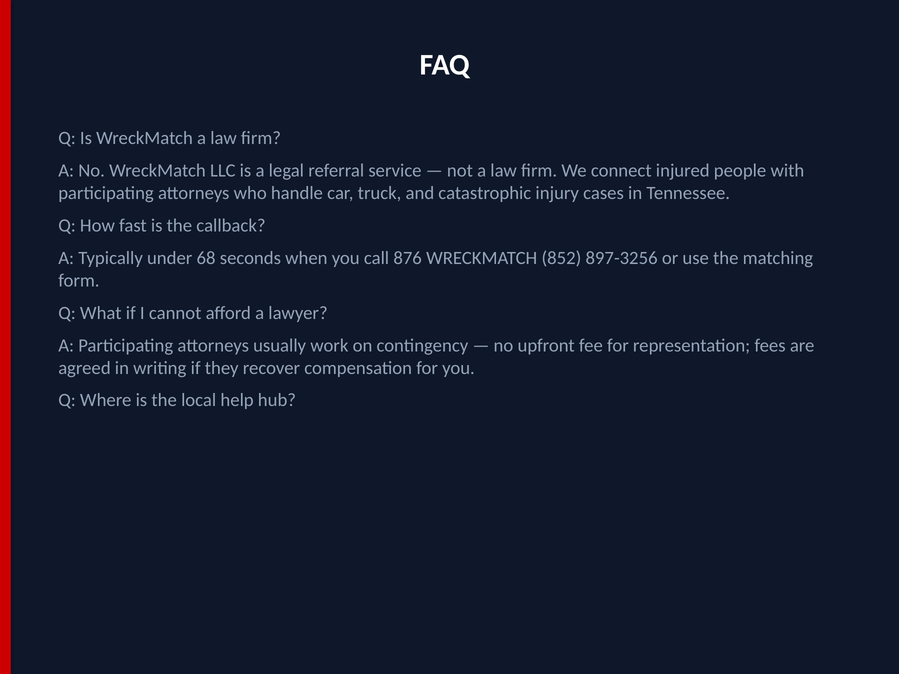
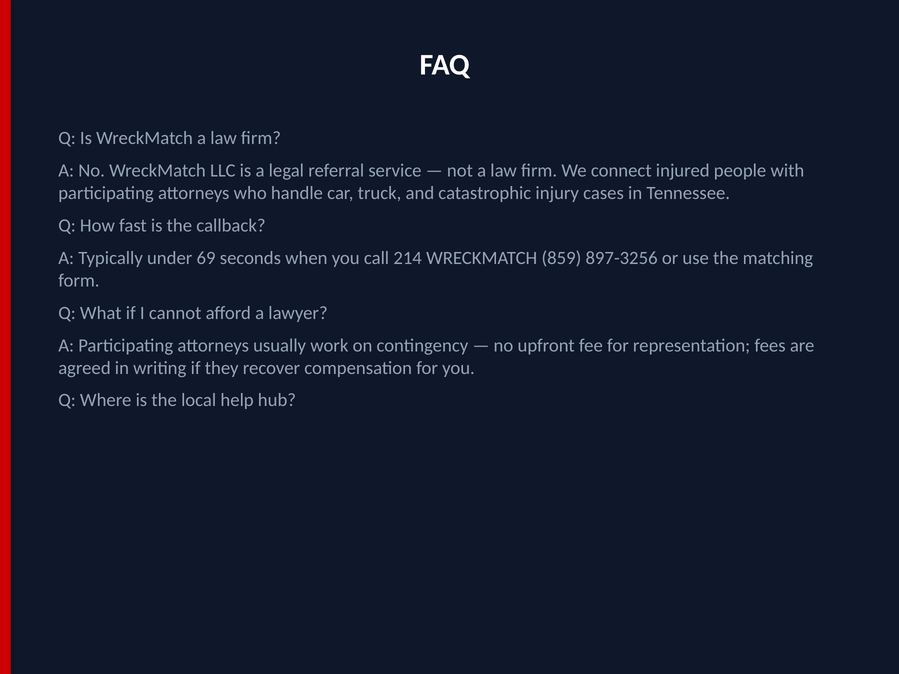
68: 68 -> 69
876: 876 -> 214
852: 852 -> 859
